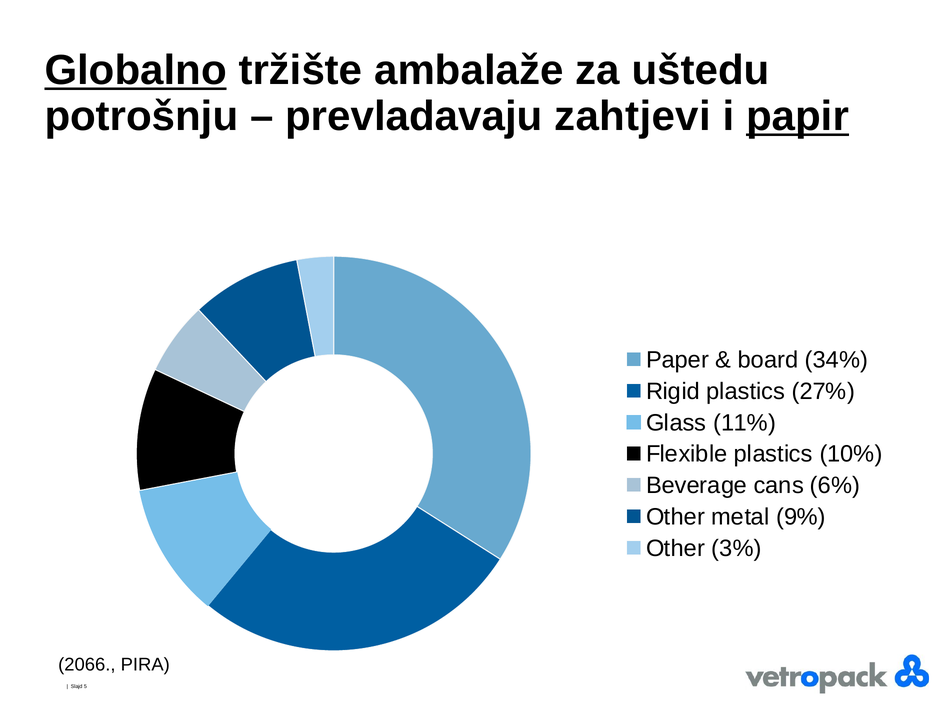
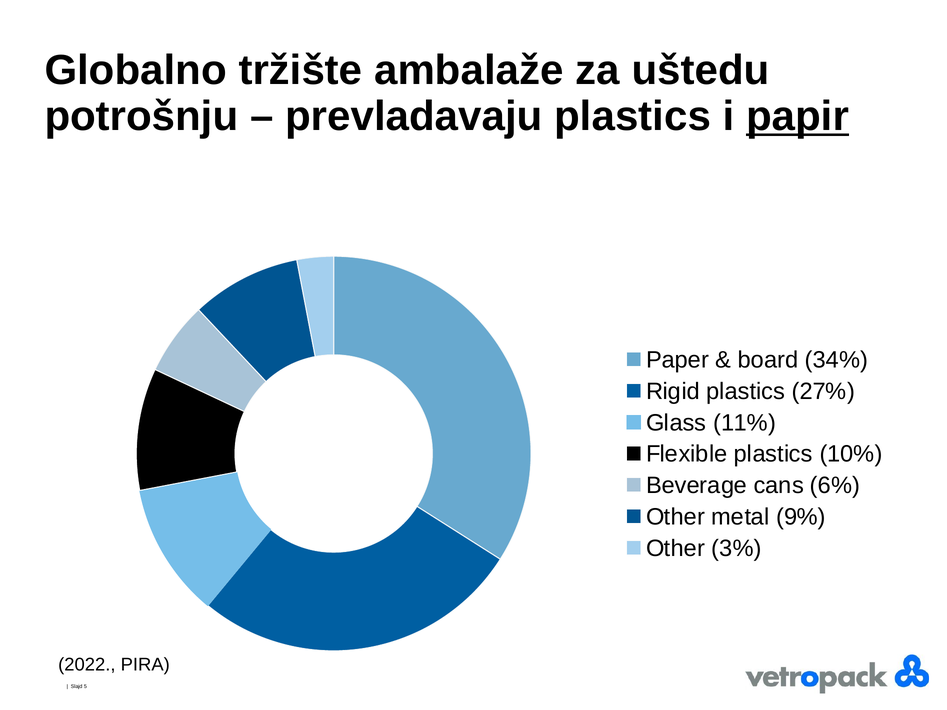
Globalno underline: present -> none
prevladavaju zahtjevi: zahtjevi -> plastics
2066: 2066 -> 2022
